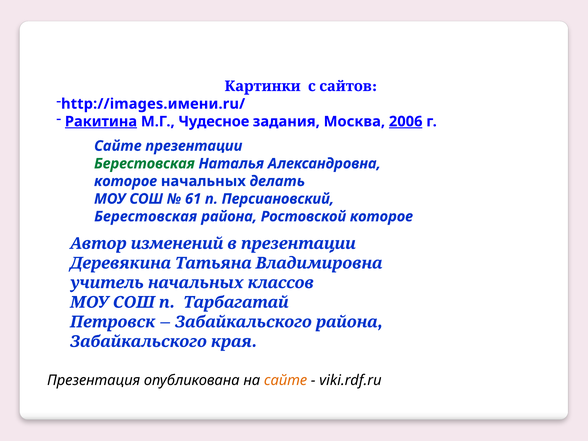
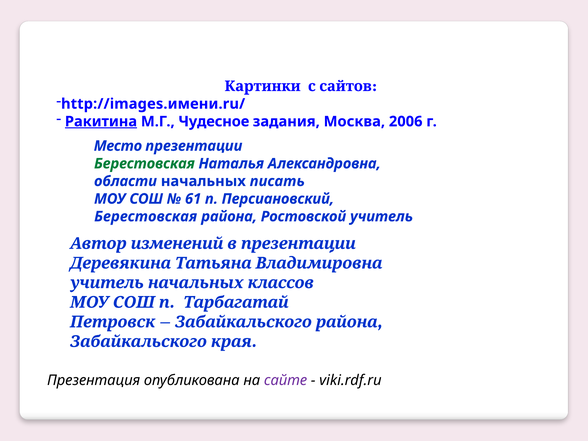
2006 underline: present -> none
Сайте at (118, 146): Сайте -> Место
которое at (126, 181): которое -> области
делать: делать -> писать
Ростовской которое: которое -> учитель
сайте at (286, 380) colour: orange -> purple
